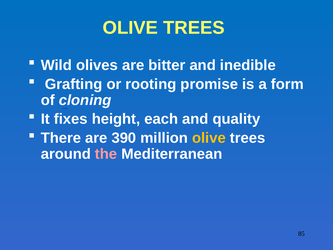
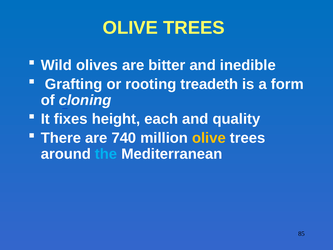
promise: promise -> treadeth
390: 390 -> 740
the colour: pink -> light blue
